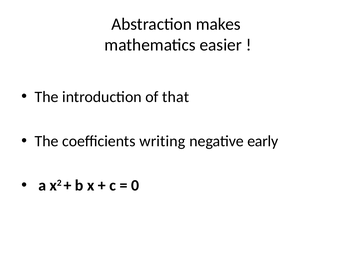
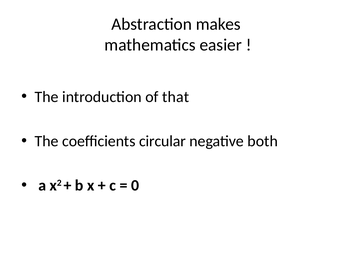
writing: writing -> circular
early: early -> both
